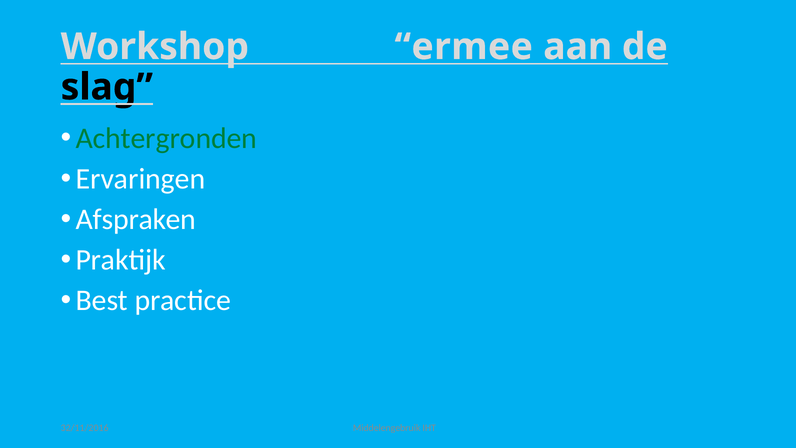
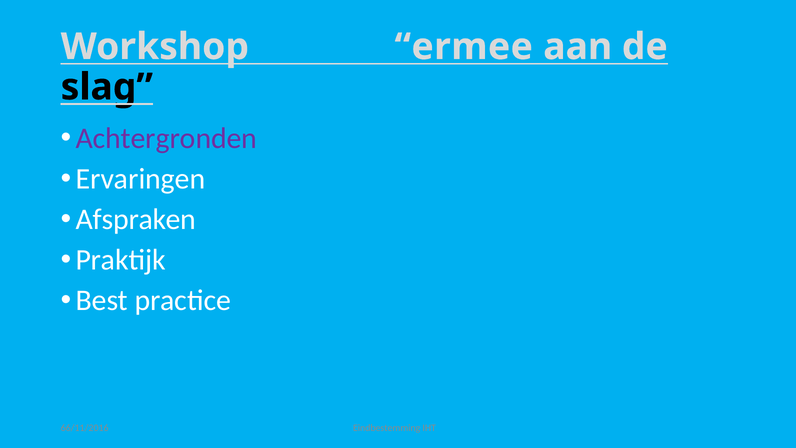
Achtergronden colour: green -> purple
Middelengebruik: Middelengebruik -> Eindbestemming
32/11/2016: 32/11/2016 -> 66/11/2016
